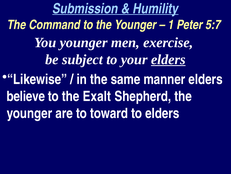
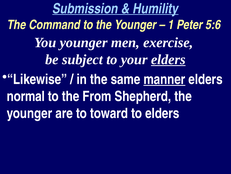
5:7: 5:7 -> 5:6
manner underline: none -> present
believe: believe -> normal
Exalt: Exalt -> From
